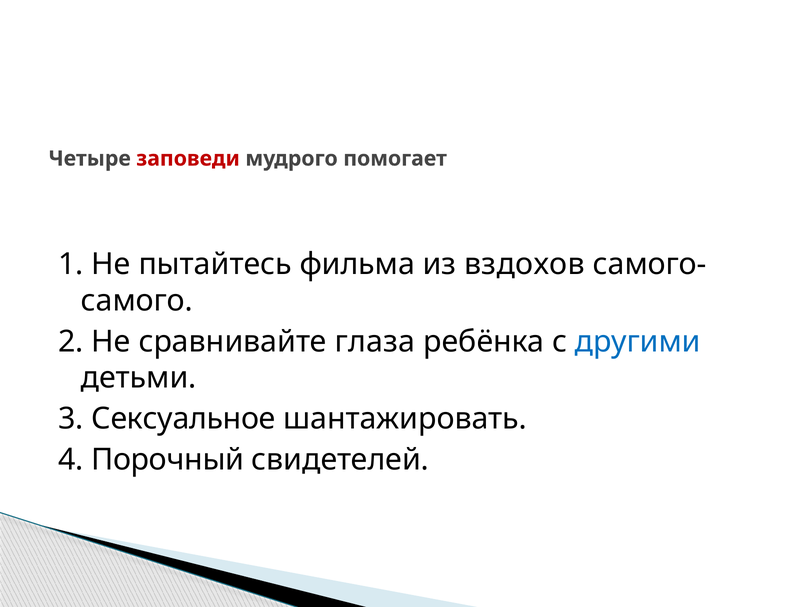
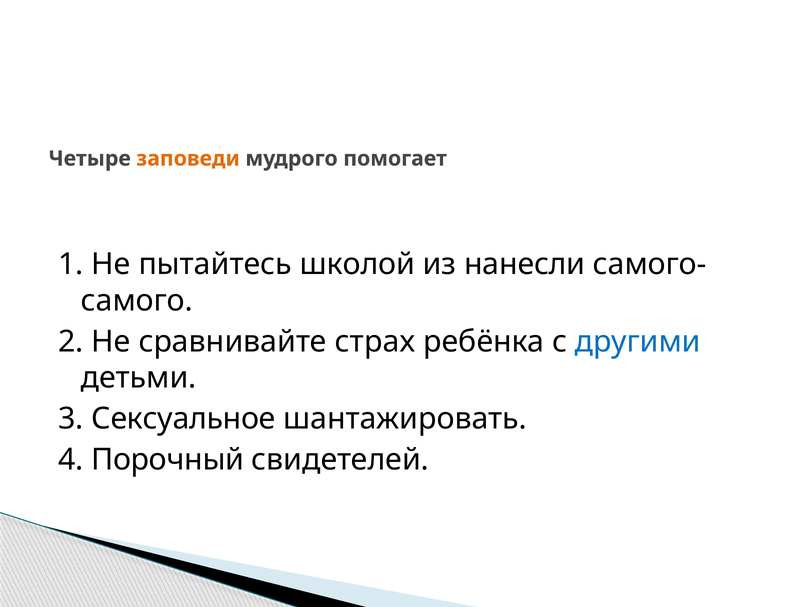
заповеди colour: red -> orange
фильма: фильма -> школой
вздохов: вздохов -> нанесли
глаза: глаза -> страх
